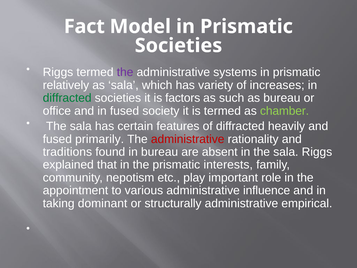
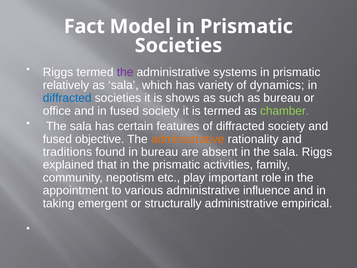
increases: increases -> dynamics
diffracted at (67, 98) colour: green -> blue
factors: factors -> shows
diffracted heavily: heavily -> society
primarily: primarily -> objective
administrative at (188, 139) colour: red -> orange
interests: interests -> activities
dominant: dominant -> emergent
